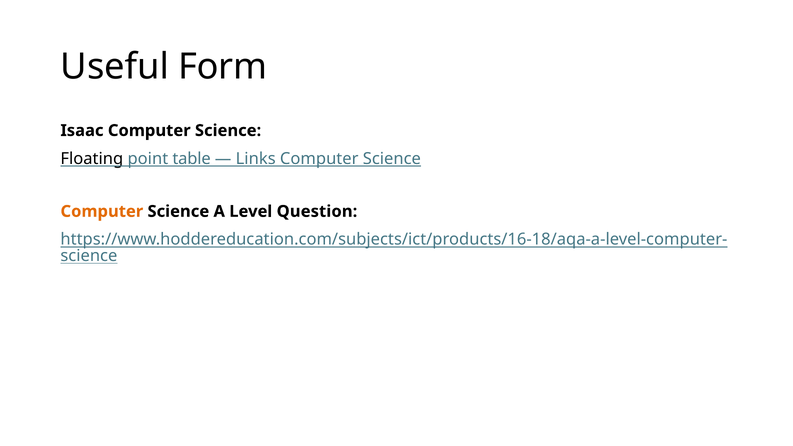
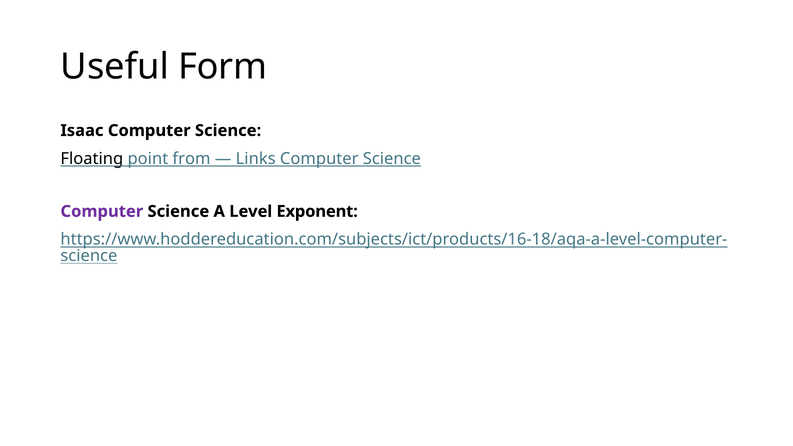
table: table -> from
Computer at (102, 211) colour: orange -> purple
Question: Question -> Exponent
